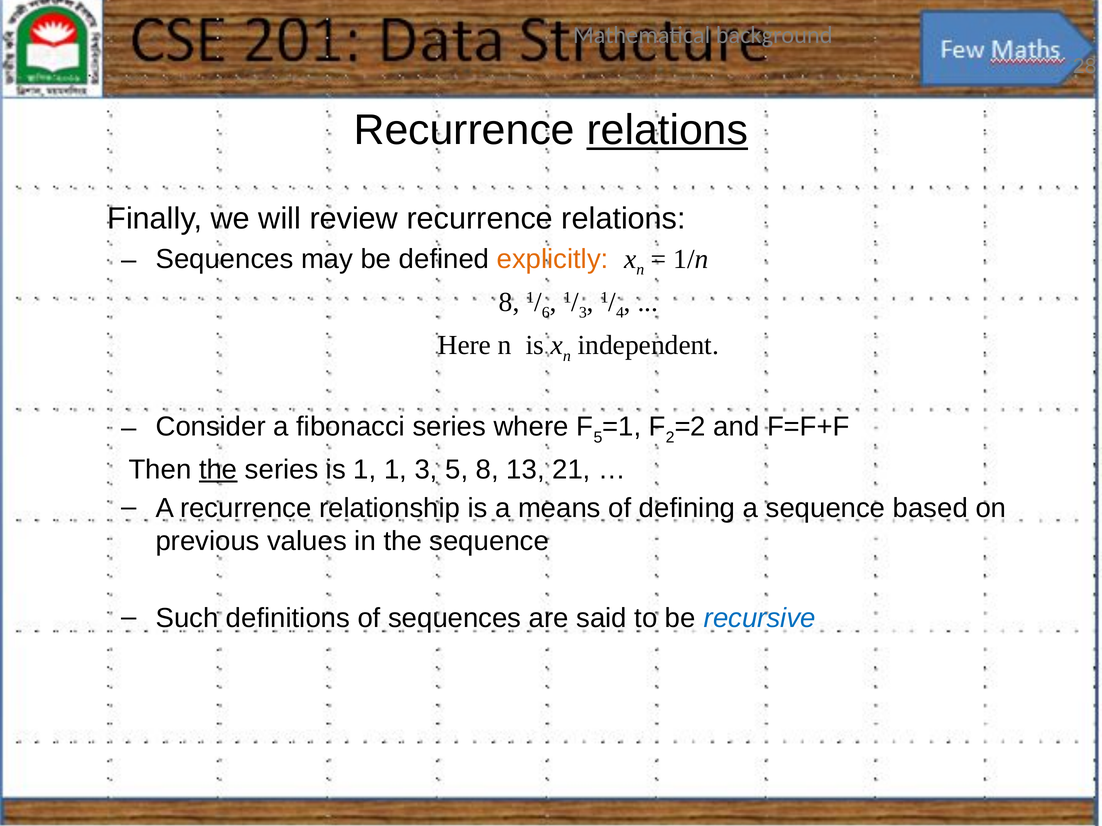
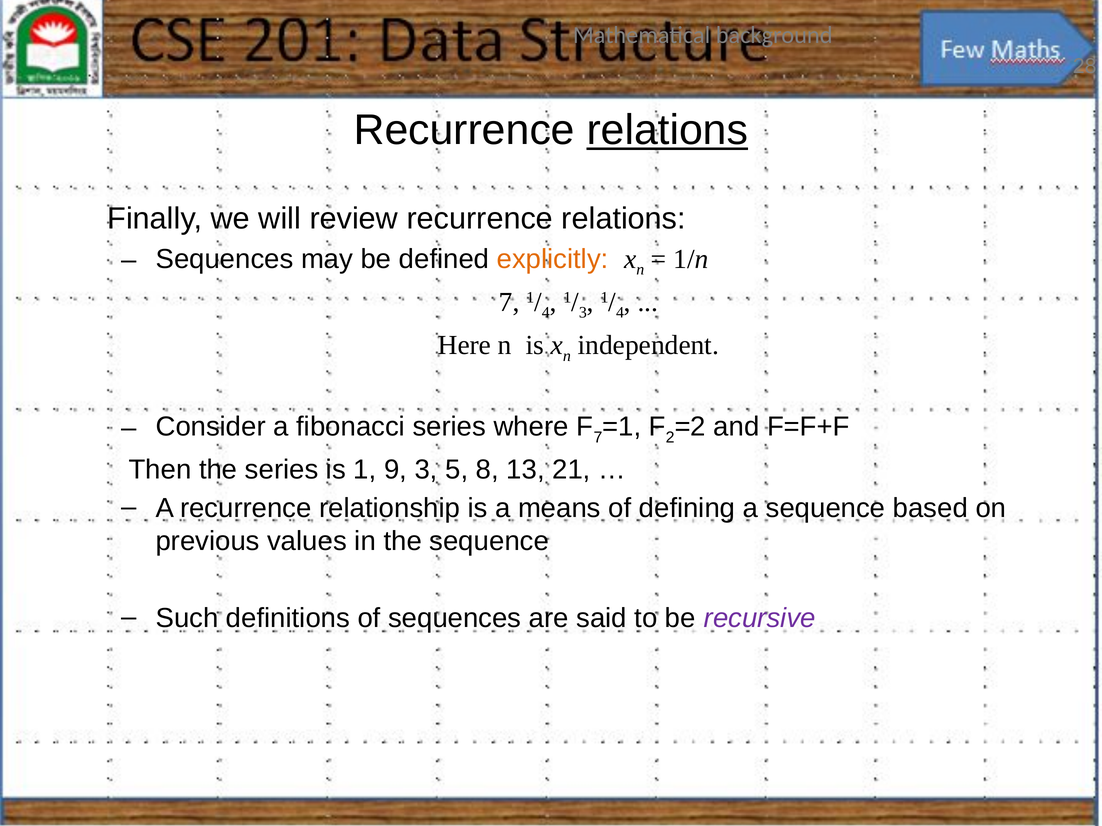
8 at (509, 302): 8 -> 7
6 at (546, 313): 6 -> 4
5 at (598, 438): 5 -> 7
the at (218, 470) underline: present -> none
1 1: 1 -> 9
recursive colour: blue -> purple
